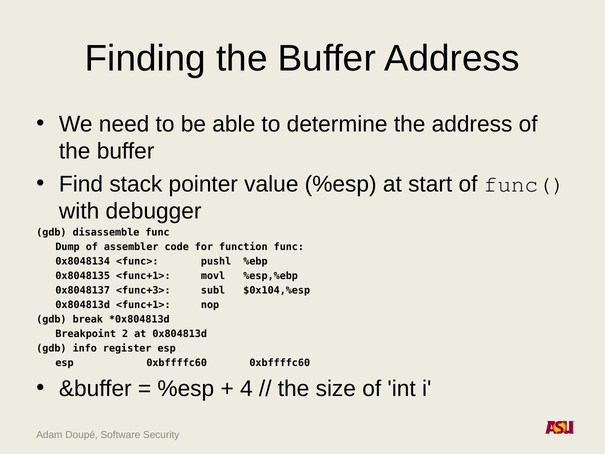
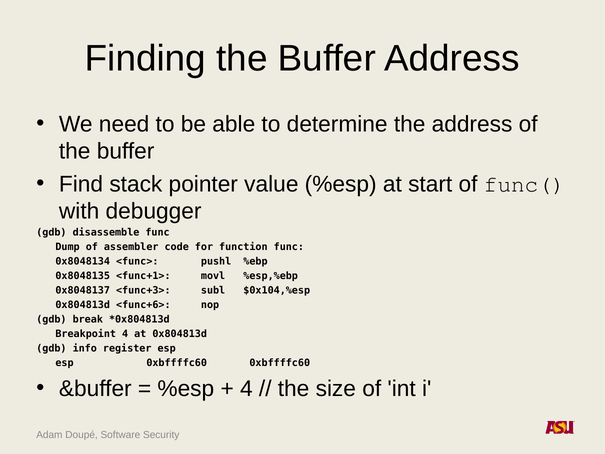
0x804813d <func+1>: <func+1> -> <func+6>
Breakpoint 2: 2 -> 4
